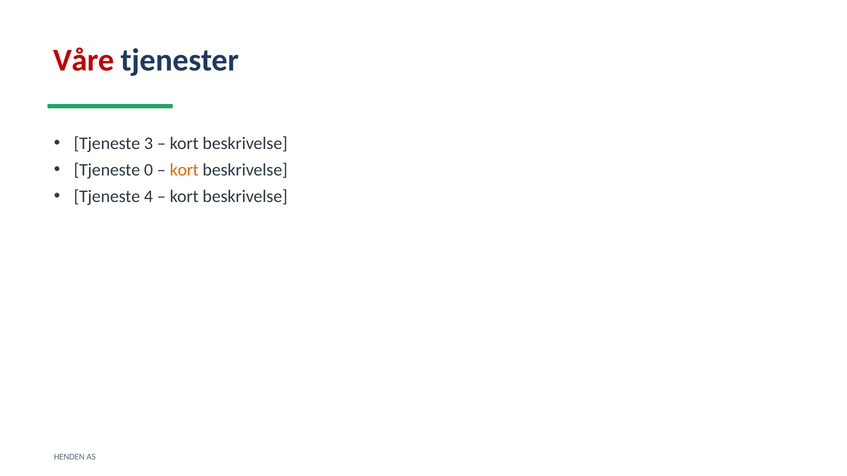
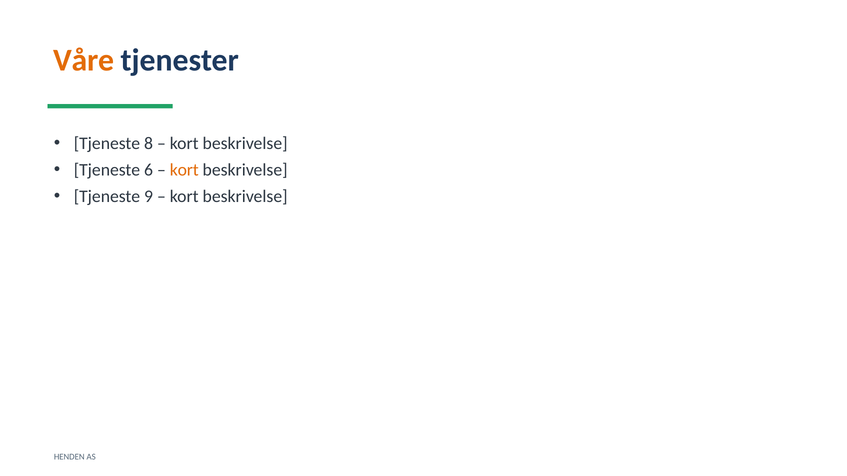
Våre colour: red -> orange
3: 3 -> 8
0: 0 -> 6
4: 4 -> 9
